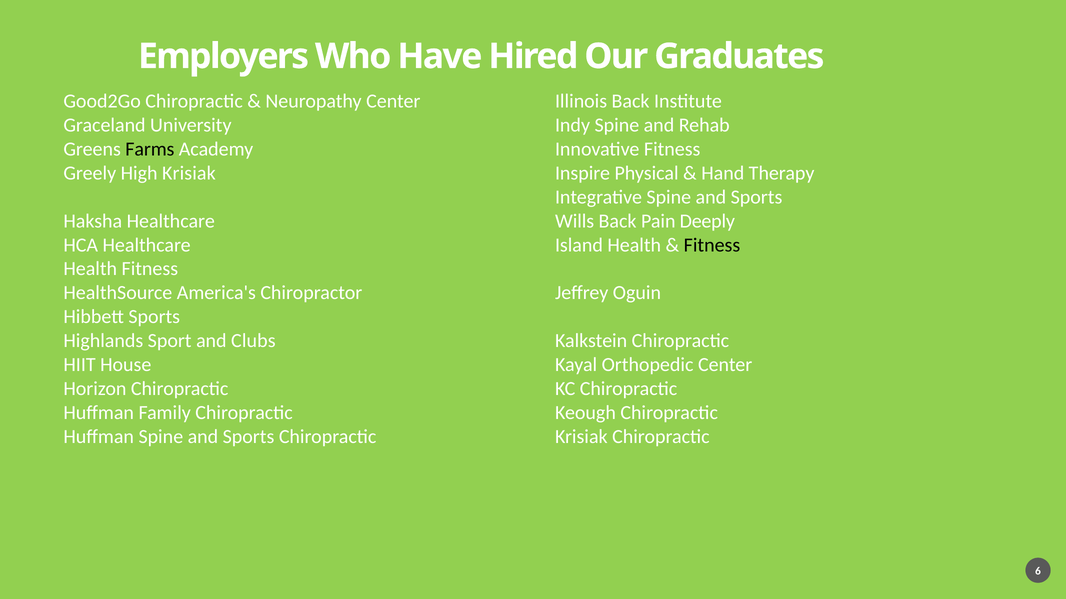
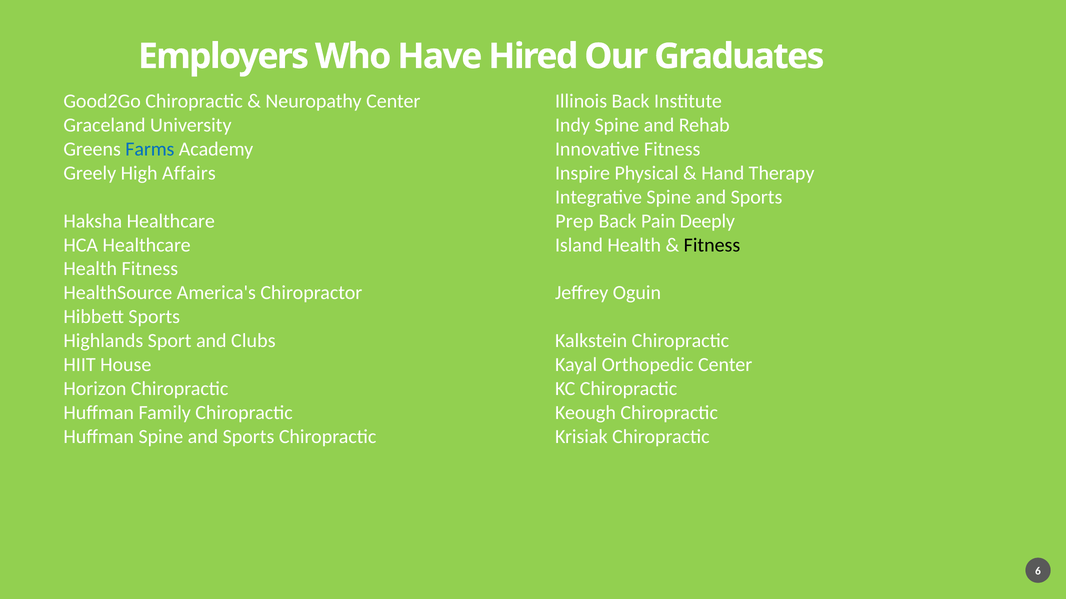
Farms colour: black -> blue
High Krisiak: Krisiak -> Affairs
Wills: Wills -> Prep
